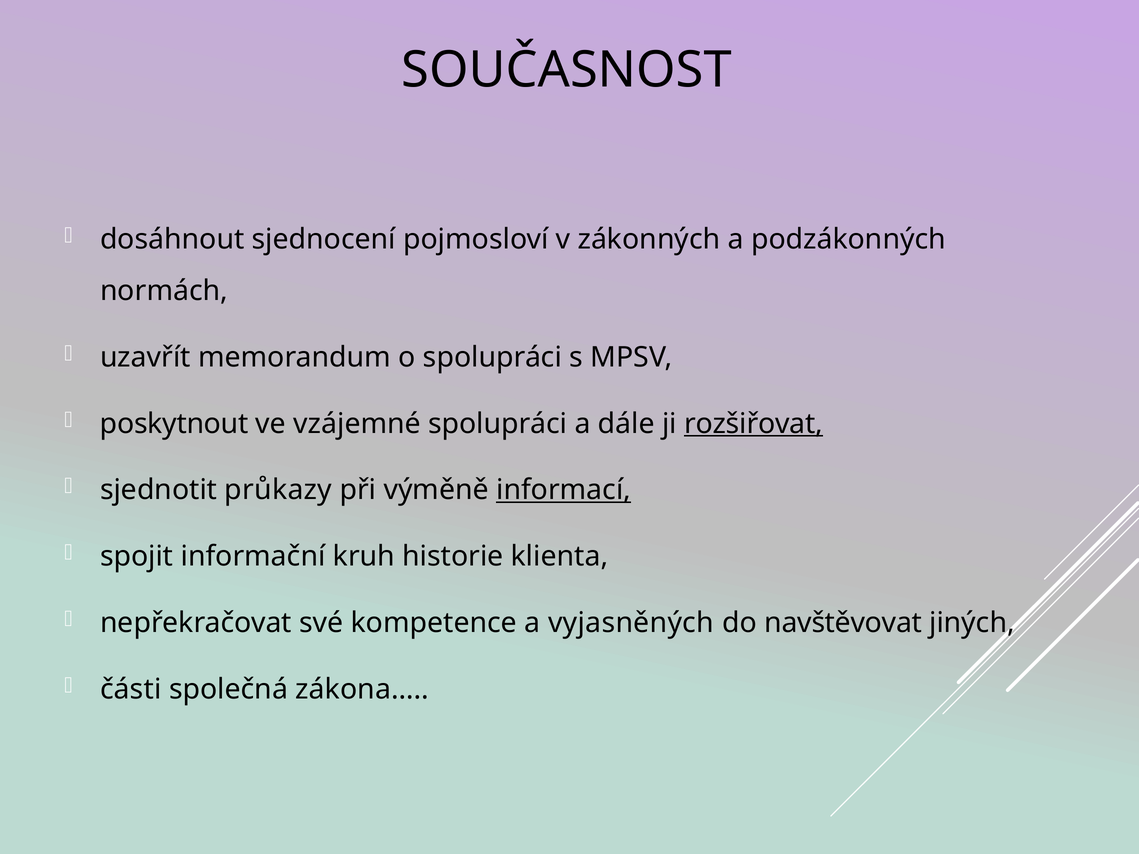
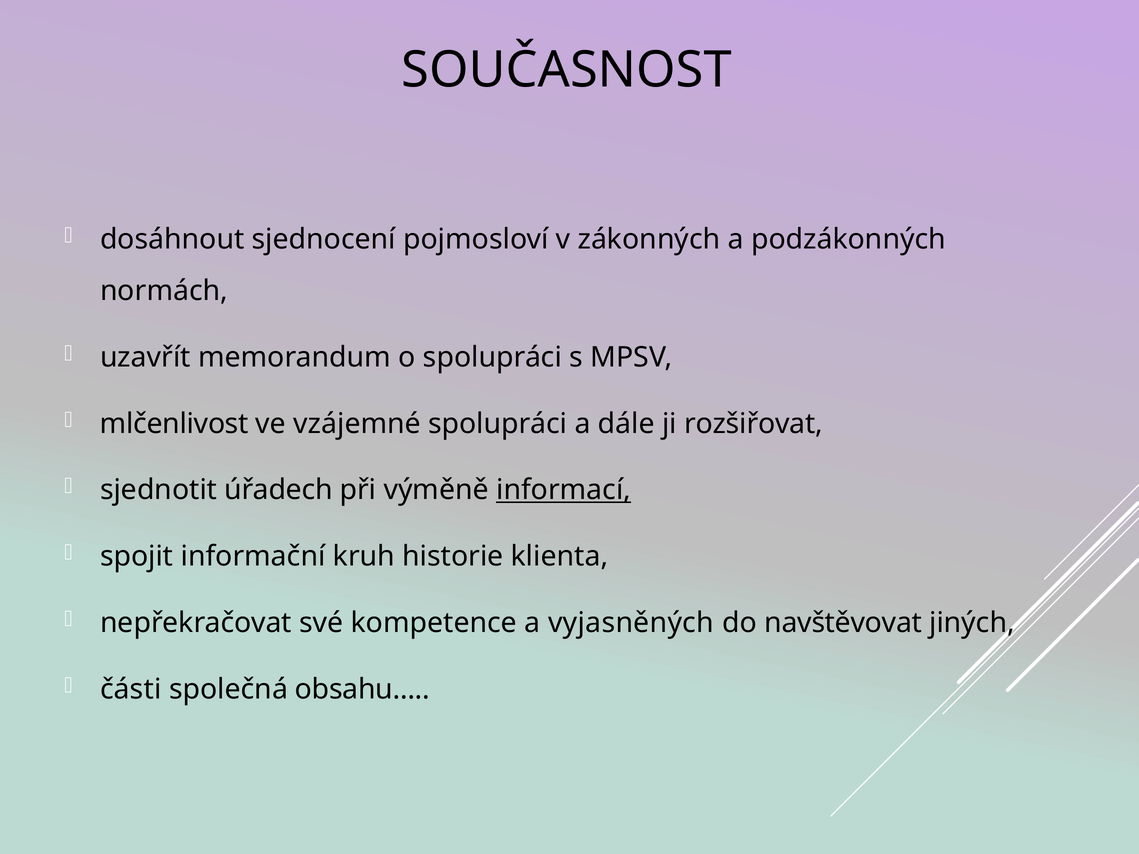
poskytnout: poskytnout -> mlčenlivost
rozšiřovat underline: present -> none
průkazy: průkazy -> úřadech
zákona…: zákona… -> obsahu…
